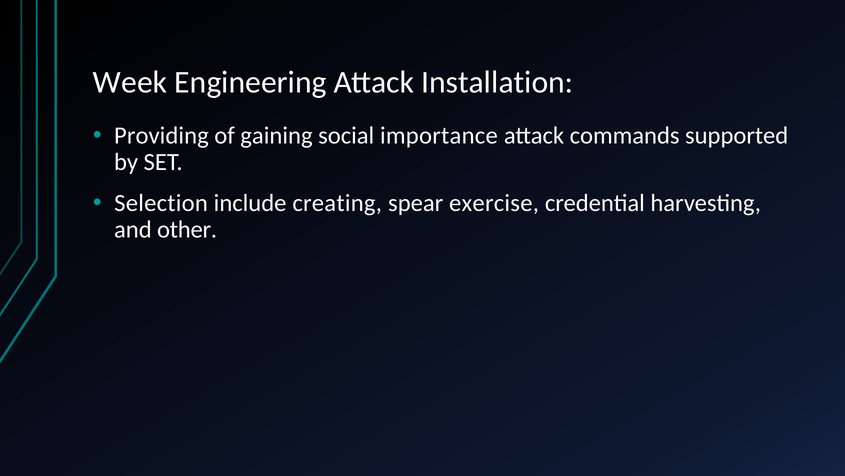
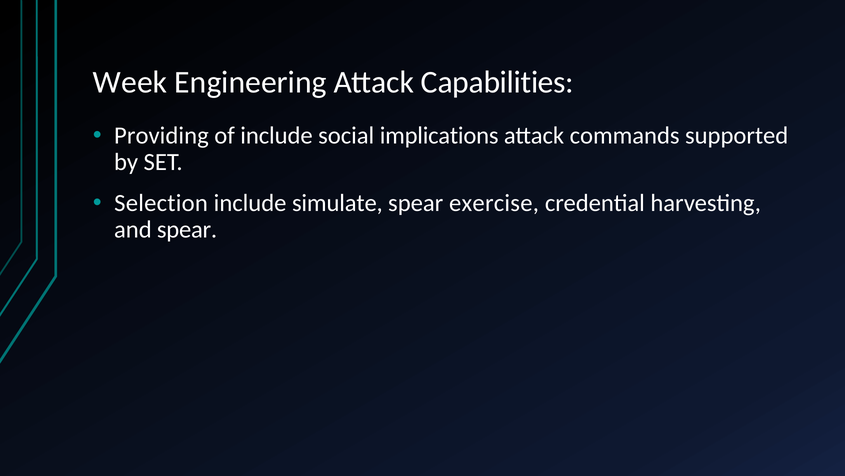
Installation: Installation -> Capabilities
of gaining: gaining -> include
importance: importance -> implications
creating: creating -> simulate
and other: other -> spear
